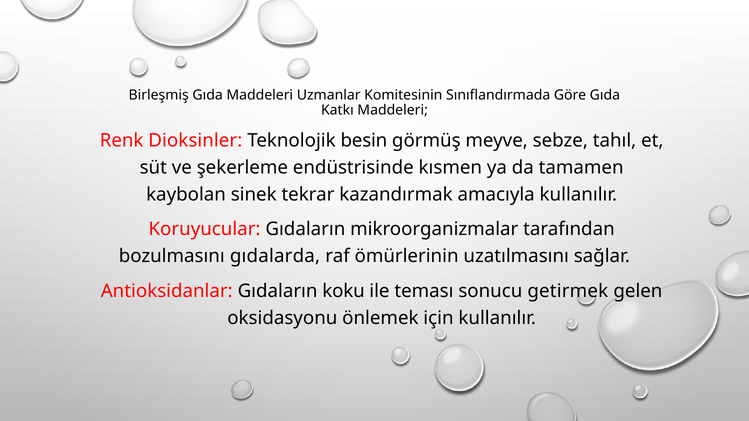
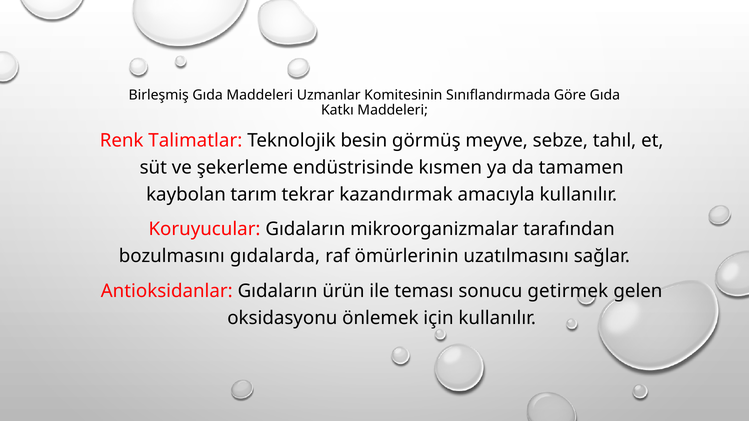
Dioksinler: Dioksinler -> Talimatlar
sinek: sinek -> tarım
koku: koku -> ürün
